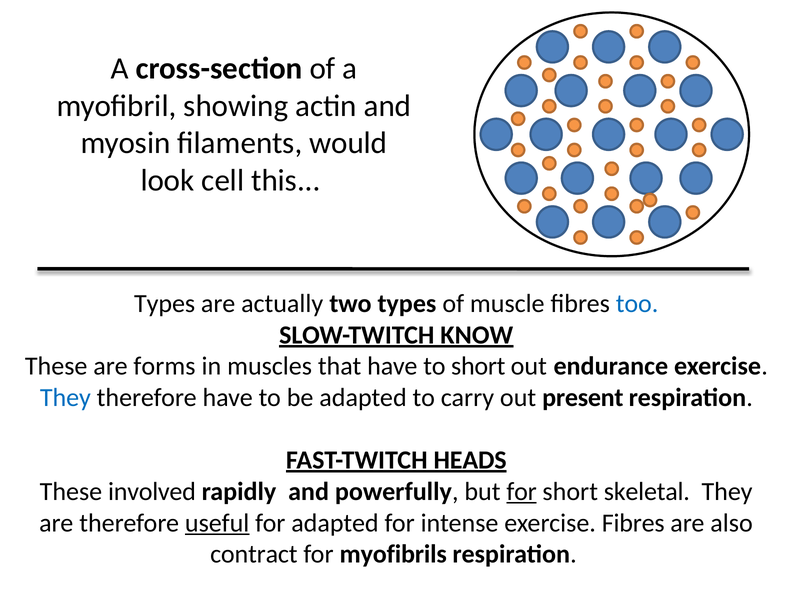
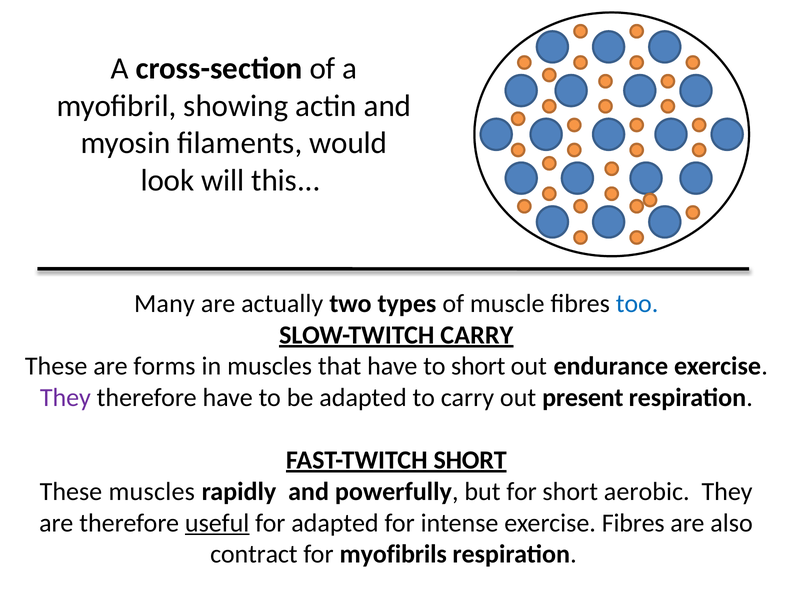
cell: cell -> will
Types at (165, 303): Types -> Many
SLOW-TWITCH KNOW: KNOW -> CARRY
They at (65, 397) colour: blue -> purple
FAST-TWITCH HEADS: HEADS -> SHORT
These involved: involved -> muscles
for at (522, 491) underline: present -> none
skeletal: skeletal -> aerobic
